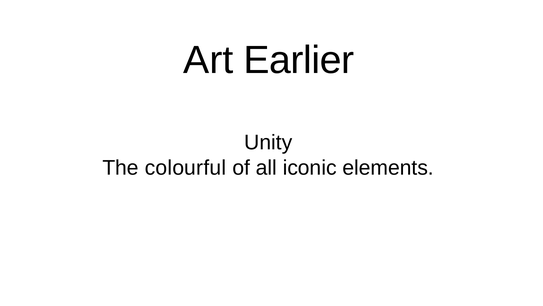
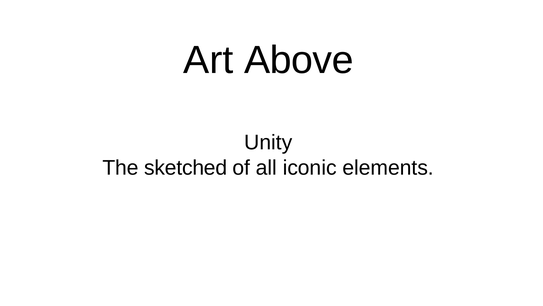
Earlier: Earlier -> Above
colourful: colourful -> sketched
